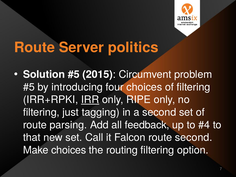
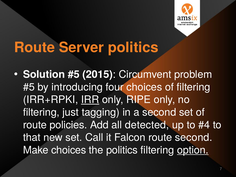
parsing: parsing -> policies
feedback: feedback -> detected
the routing: routing -> politics
option underline: none -> present
